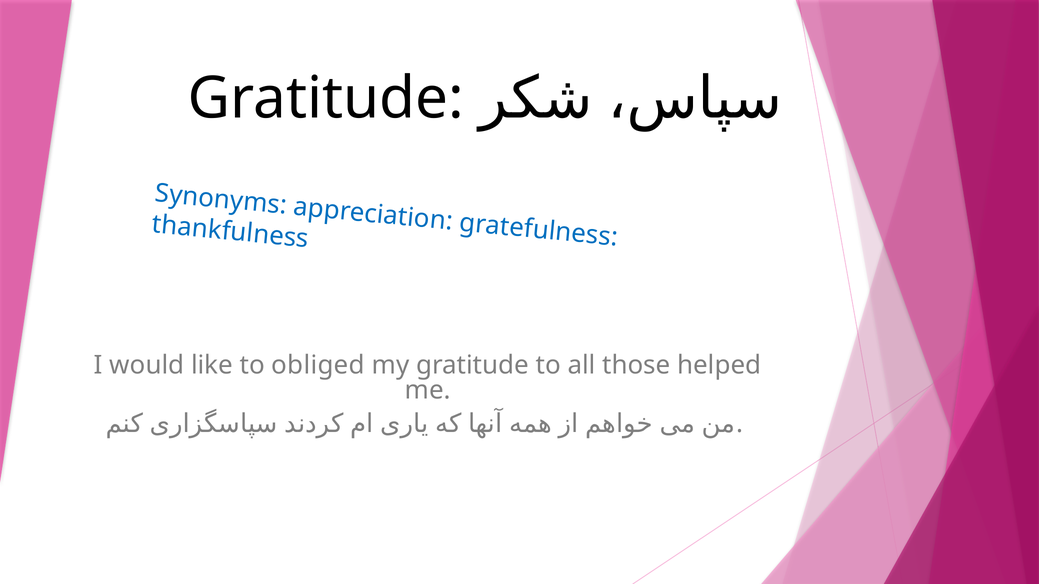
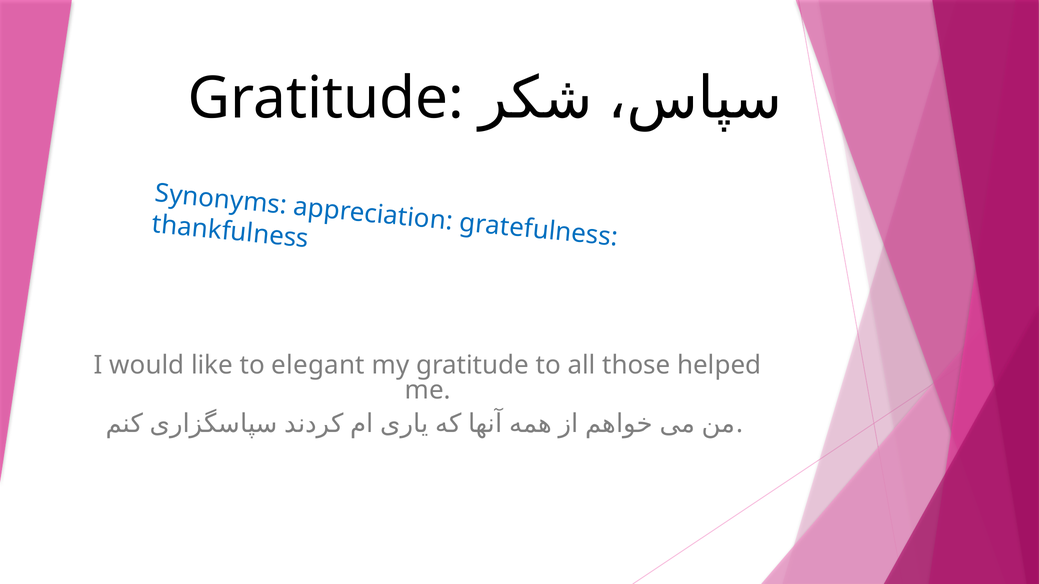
obliged: obliged -> elegant
